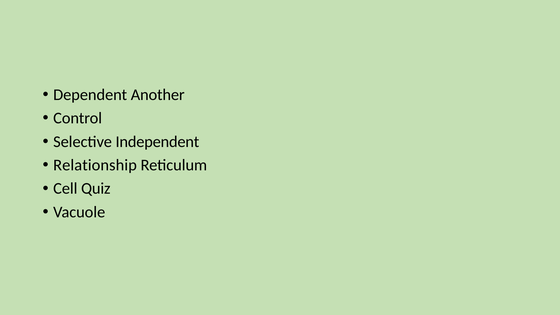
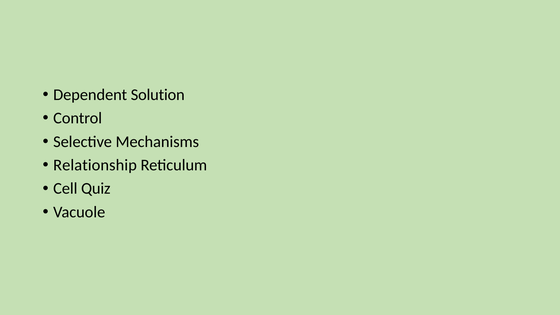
Another: Another -> Solution
Independent: Independent -> Mechanisms
